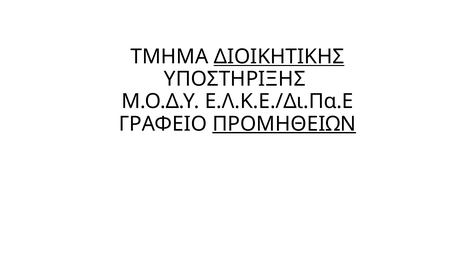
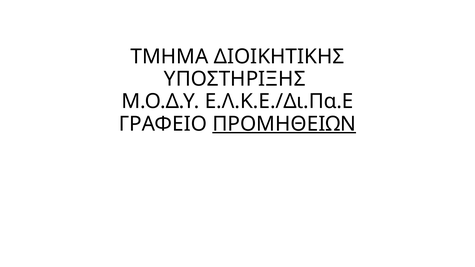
ΔΙΟΙΚΗΤΙΚΗΣ underline: present -> none
